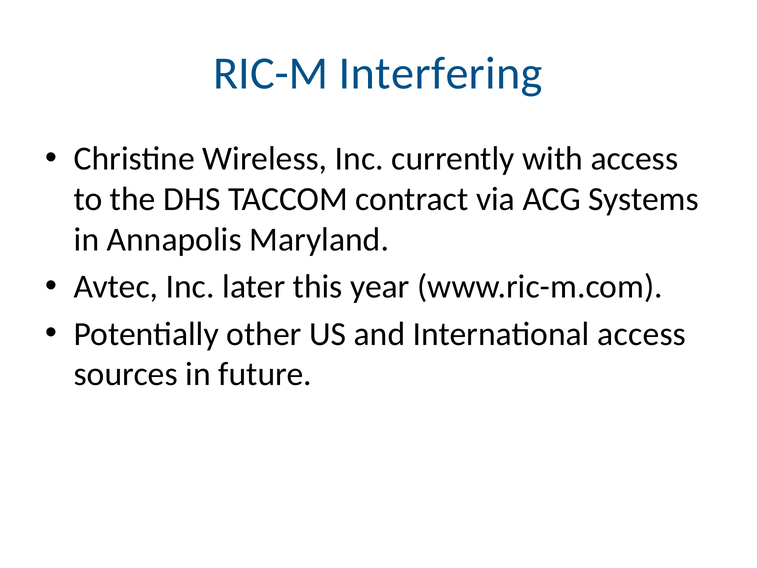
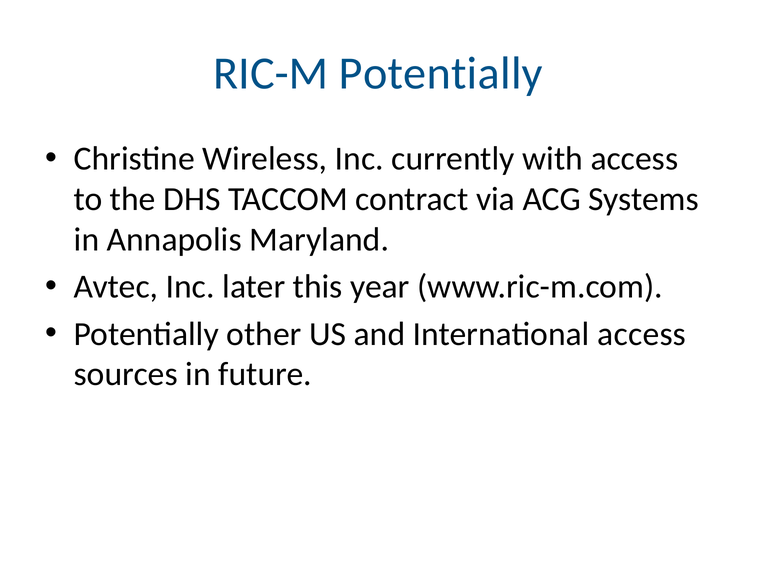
RIC-M Interfering: Interfering -> Potentially
